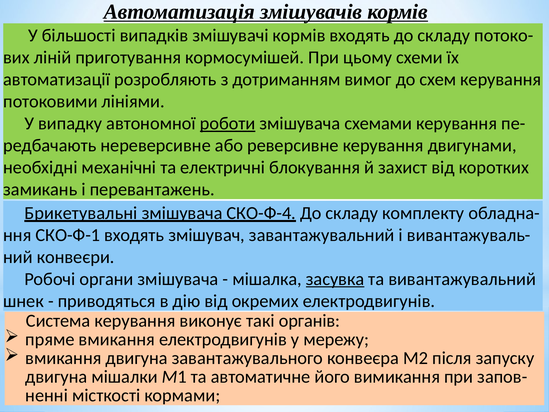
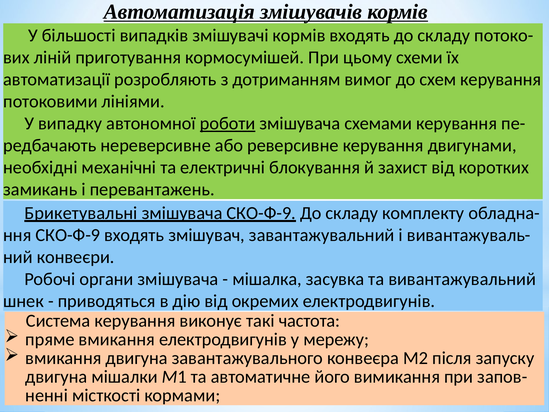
змішувача СКО-Ф-4: СКО-Ф-4 -> СКО-Ф-9
СКО-Ф-1 at (68, 235): СКО-Ф-1 -> СКО-Ф-9
засувка underline: present -> none
органів: органів -> частота
